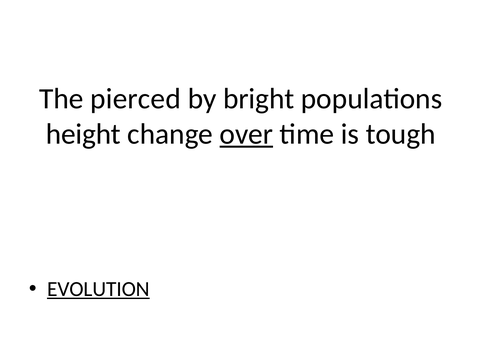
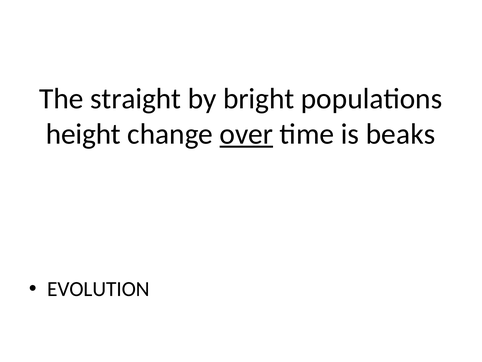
pierced: pierced -> straight
tough: tough -> beaks
EVOLUTION underline: present -> none
